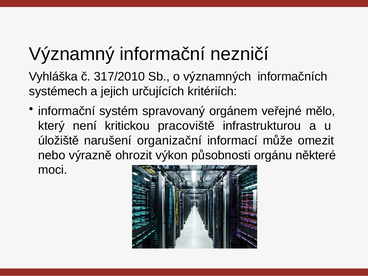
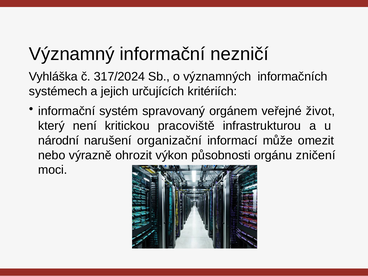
317/2010: 317/2010 -> 317/2024
mělo: mělo -> život
úložiště: úložiště -> národní
některé: některé -> zničení
